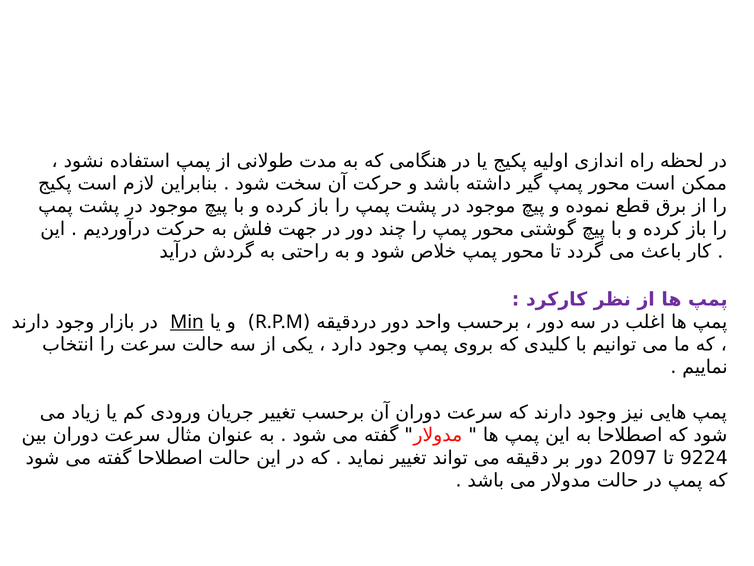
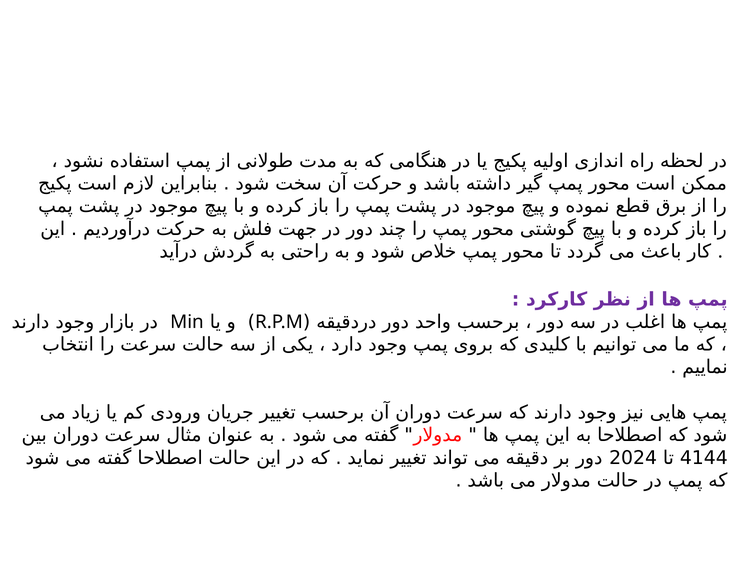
Min underline: present -> none
2097: 2097 -> 2024
9224: 9224 -> 4144
